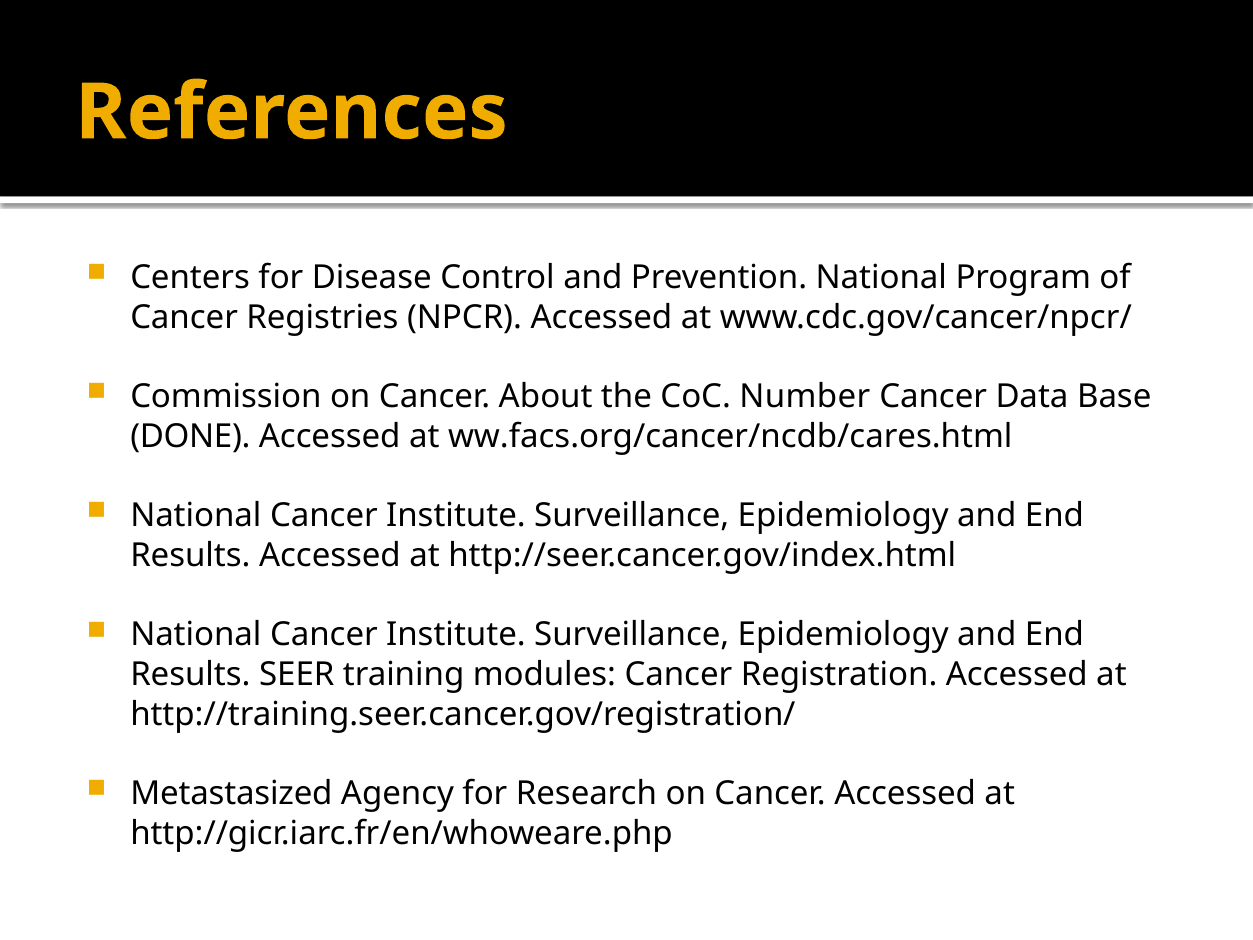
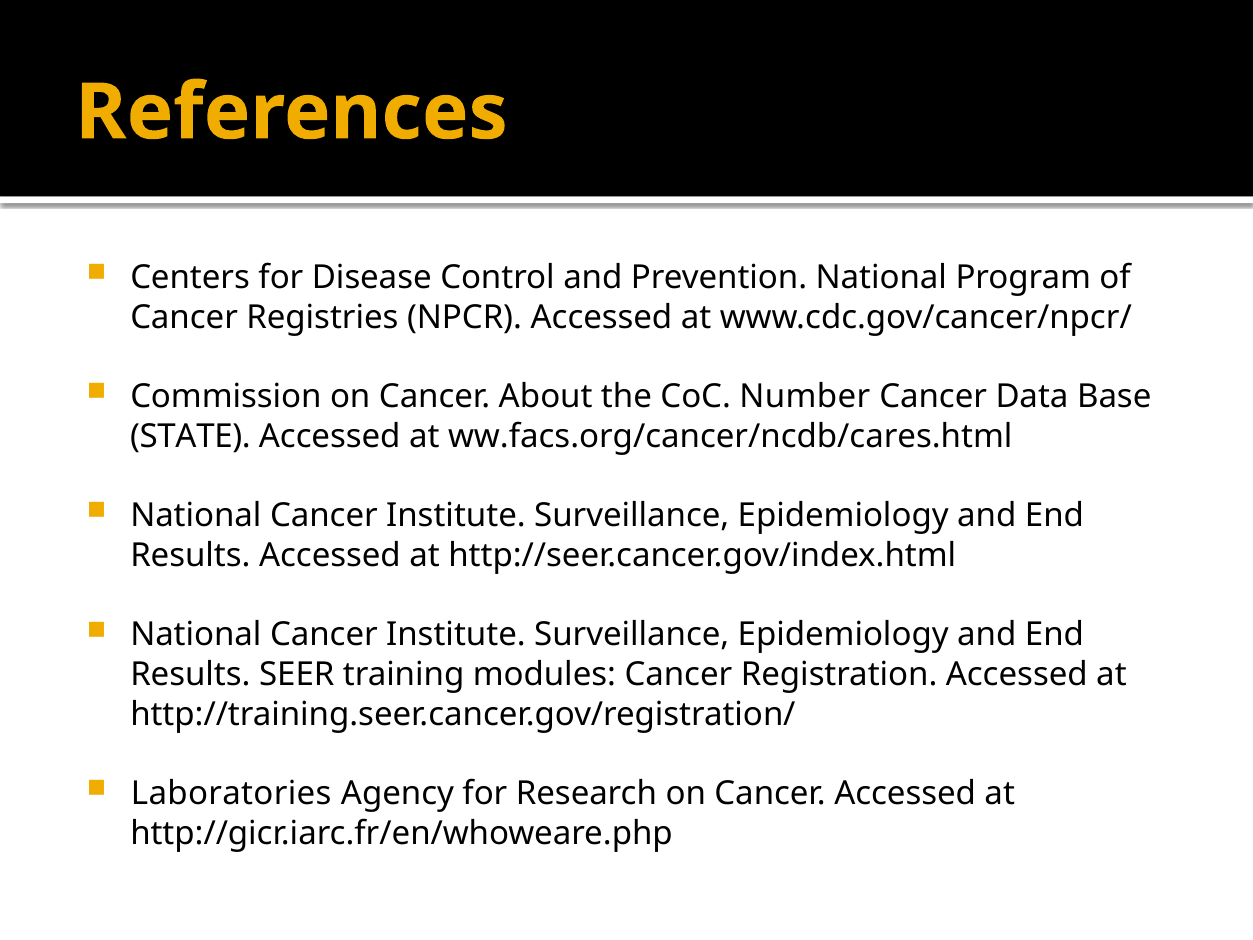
DONE: DONE -> STATE
Metastasized: Metastasized -> Laboratories
